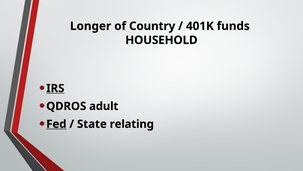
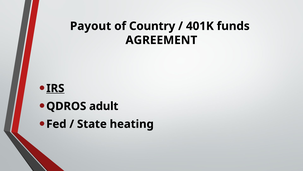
Longer: Longer -> Payout
HOUSEHOLD: HOUSEHOLD -> AGREEMENT
Fed underline: present -> none
relating: relating -> heating
